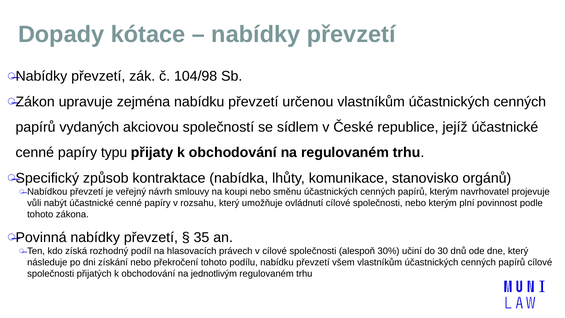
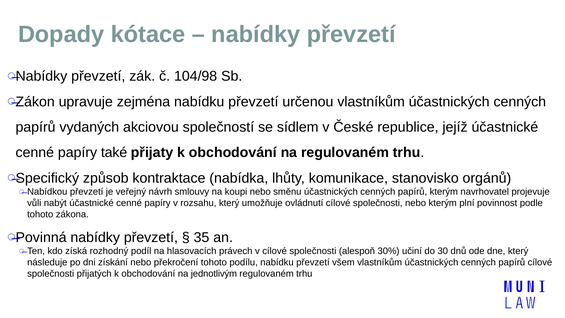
typu: typu -> také
